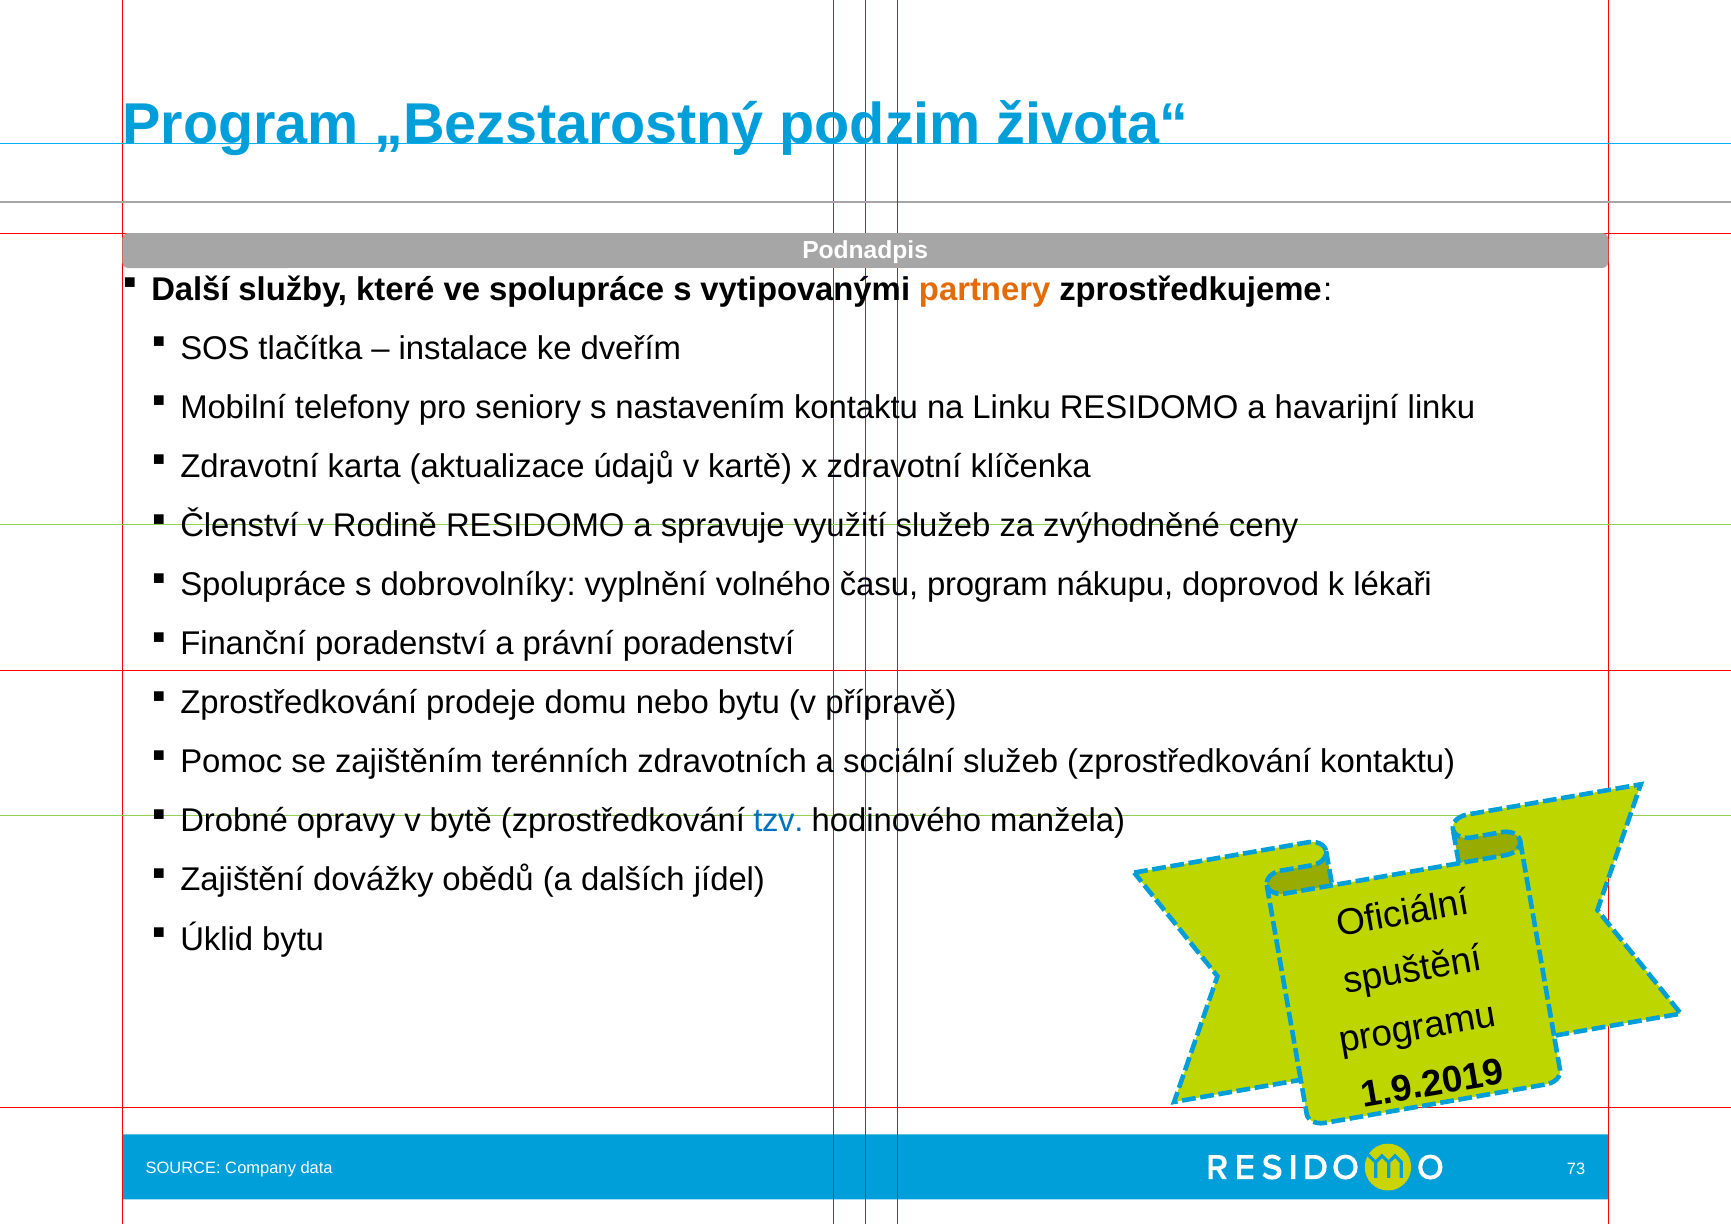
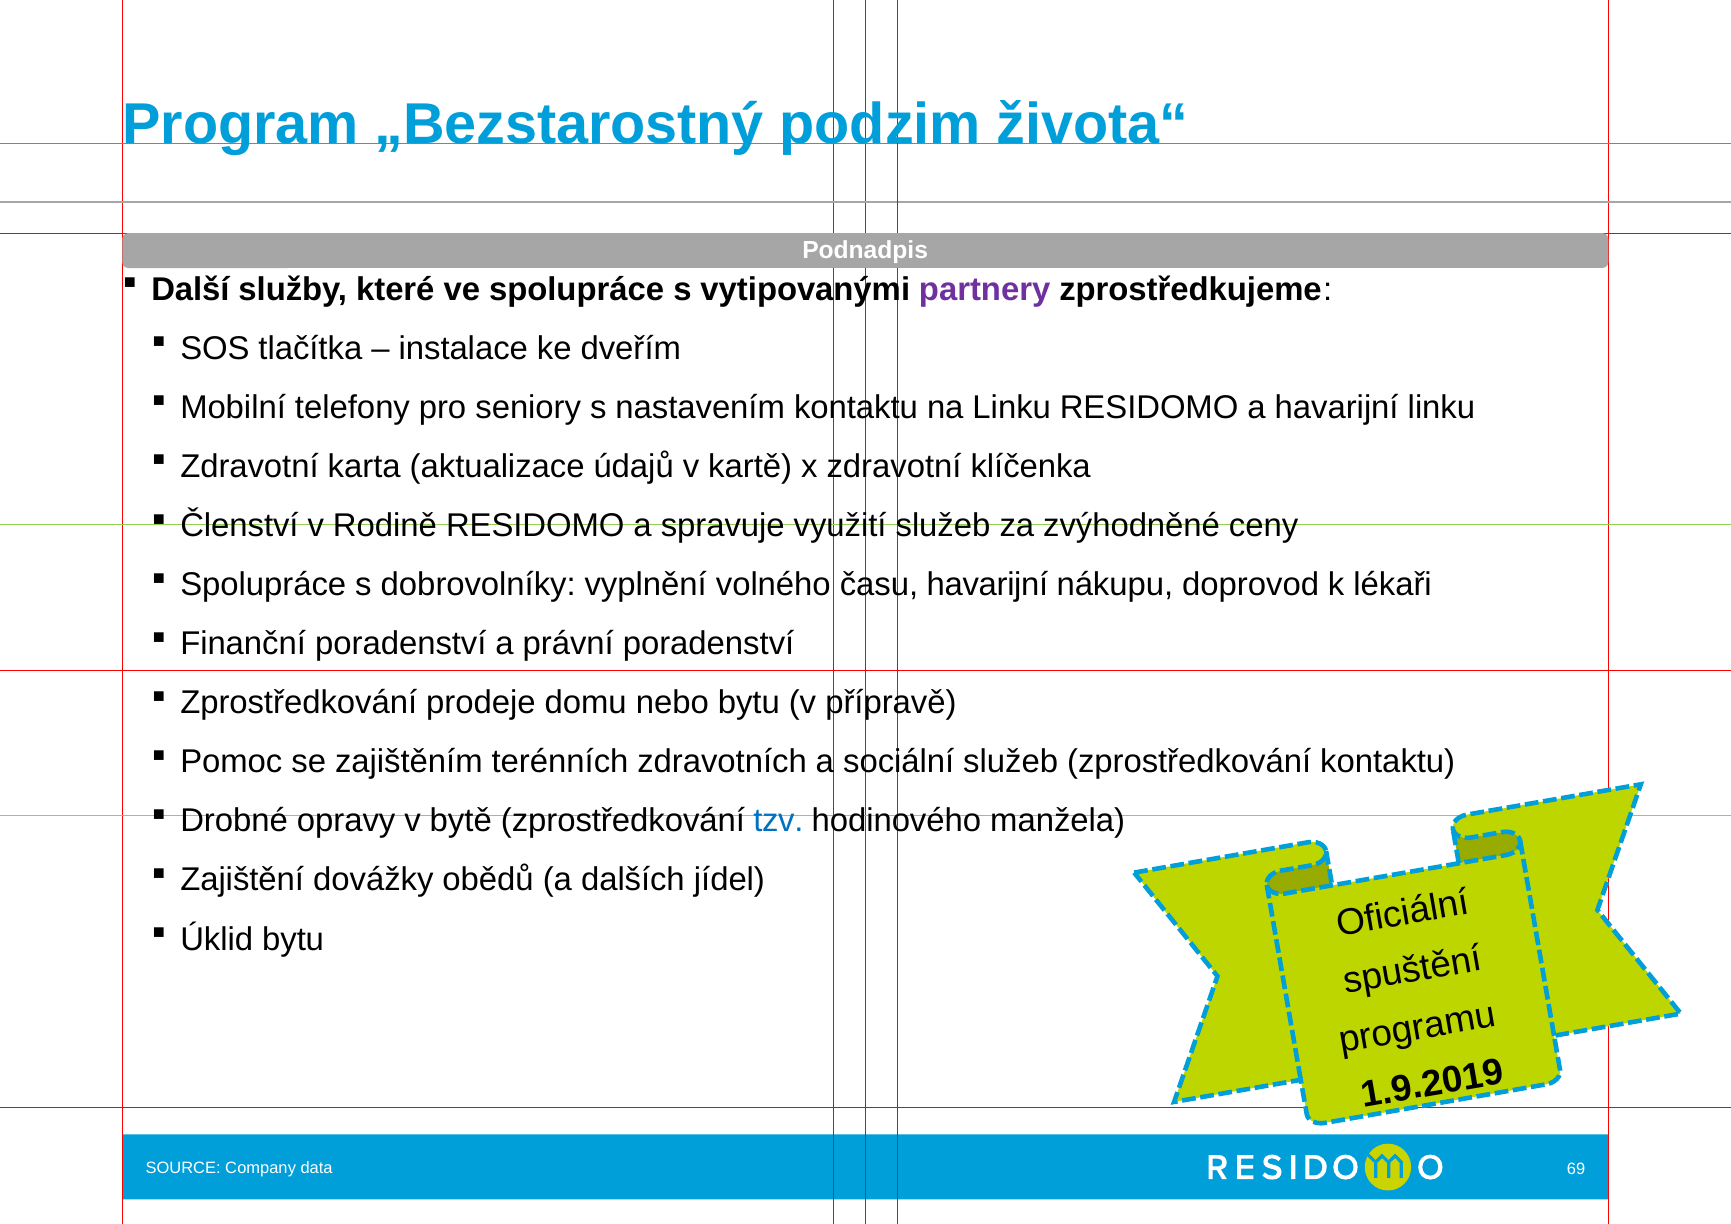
partnery colour: orange -> purple
času program: program -> havarijní
73: 73 -> 69
